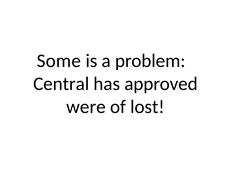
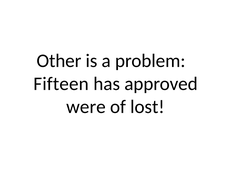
Some: Some -> Other
Central: Central -> Fifteen
